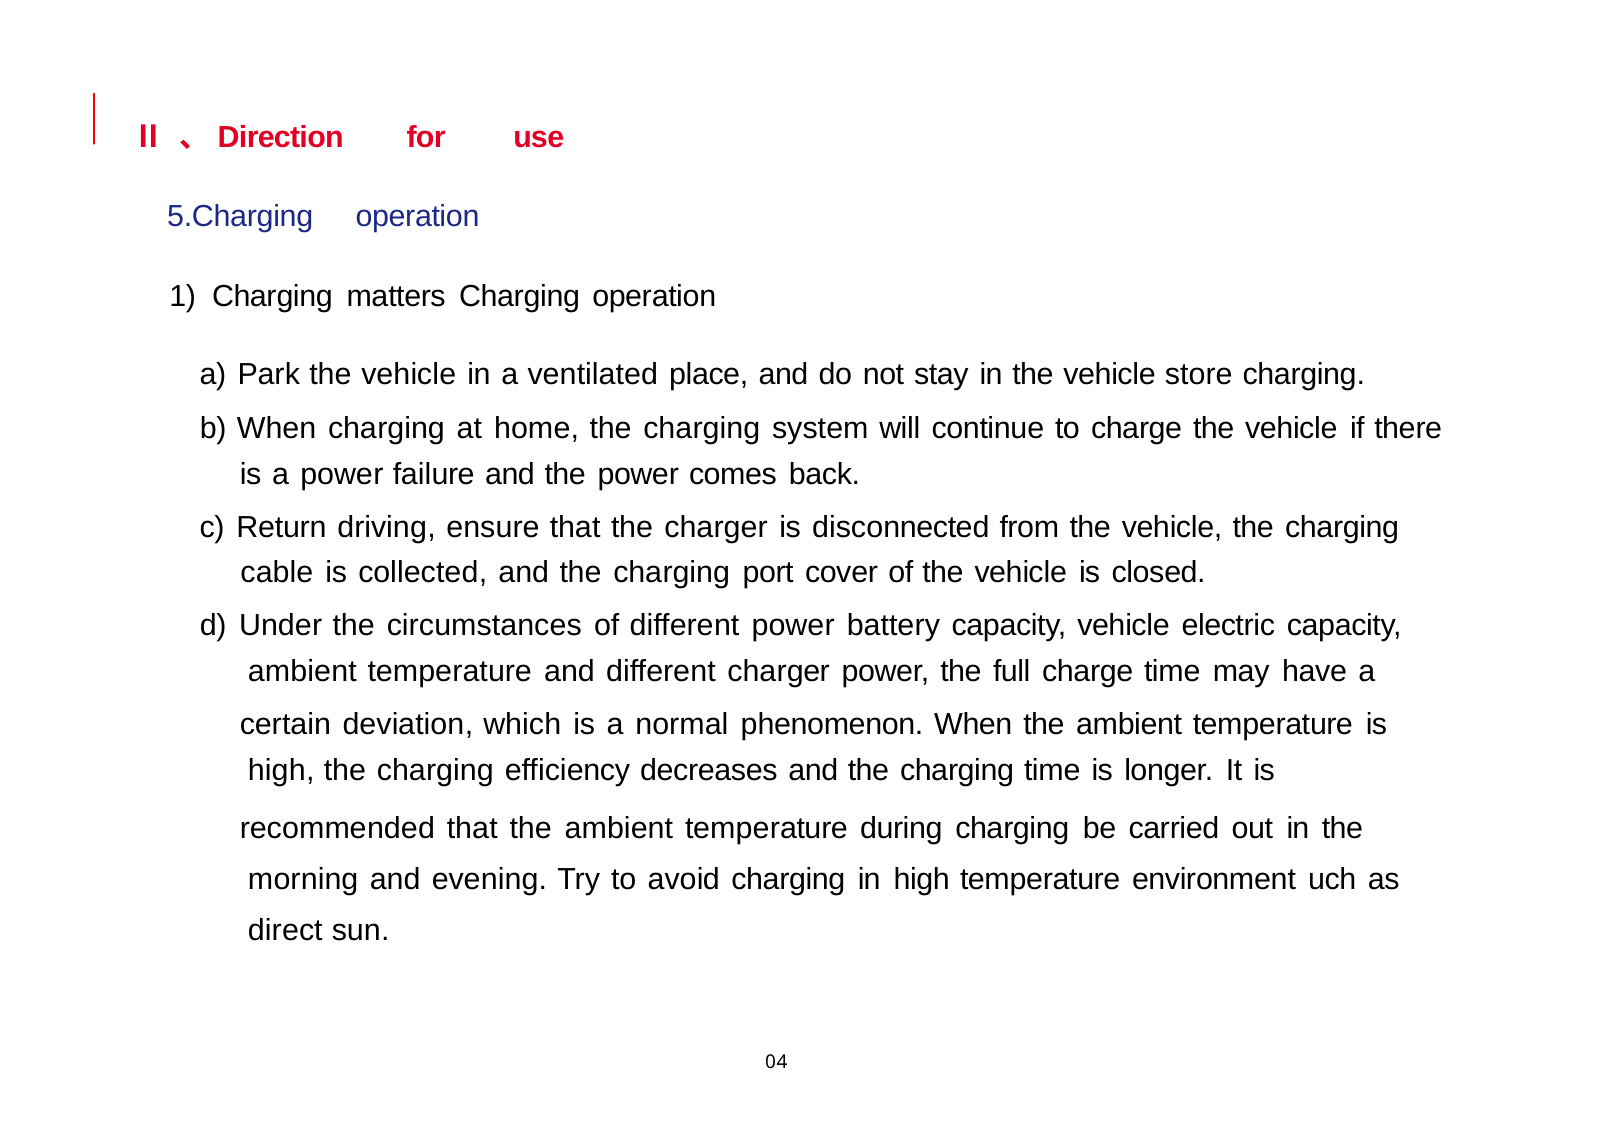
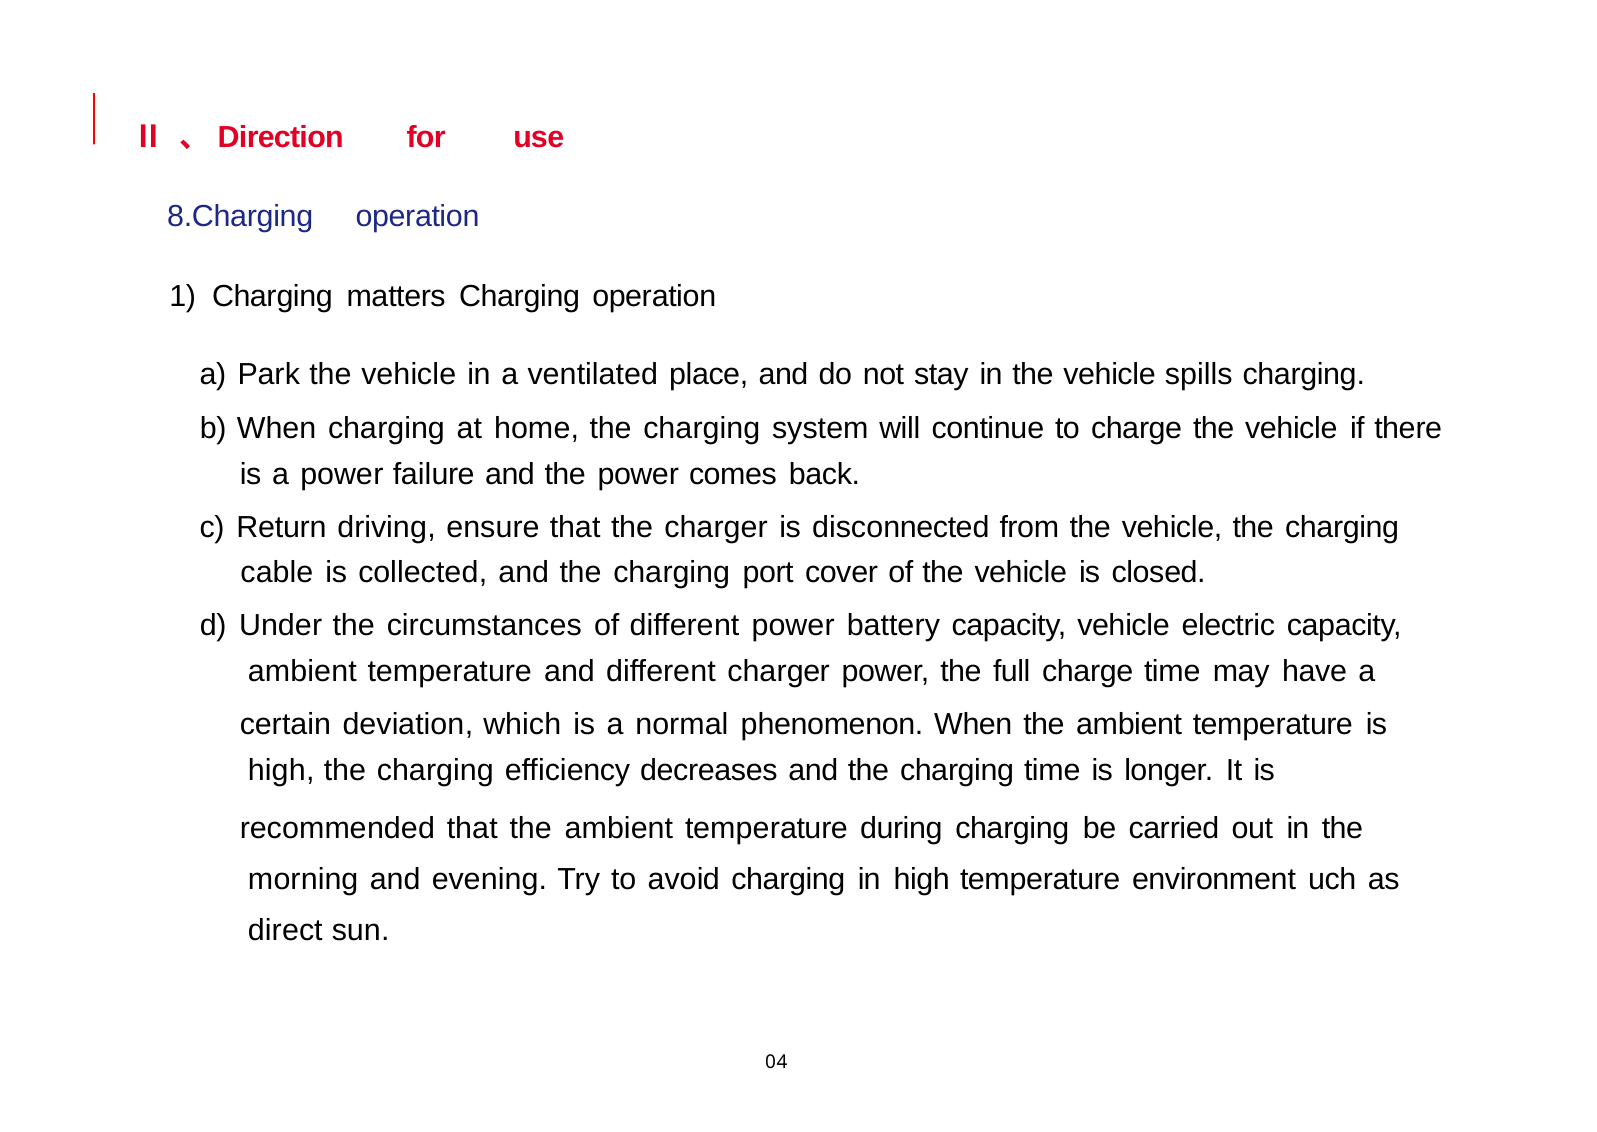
5.Charging: 5.Charging -> 8.Charging
store: store -> spills
